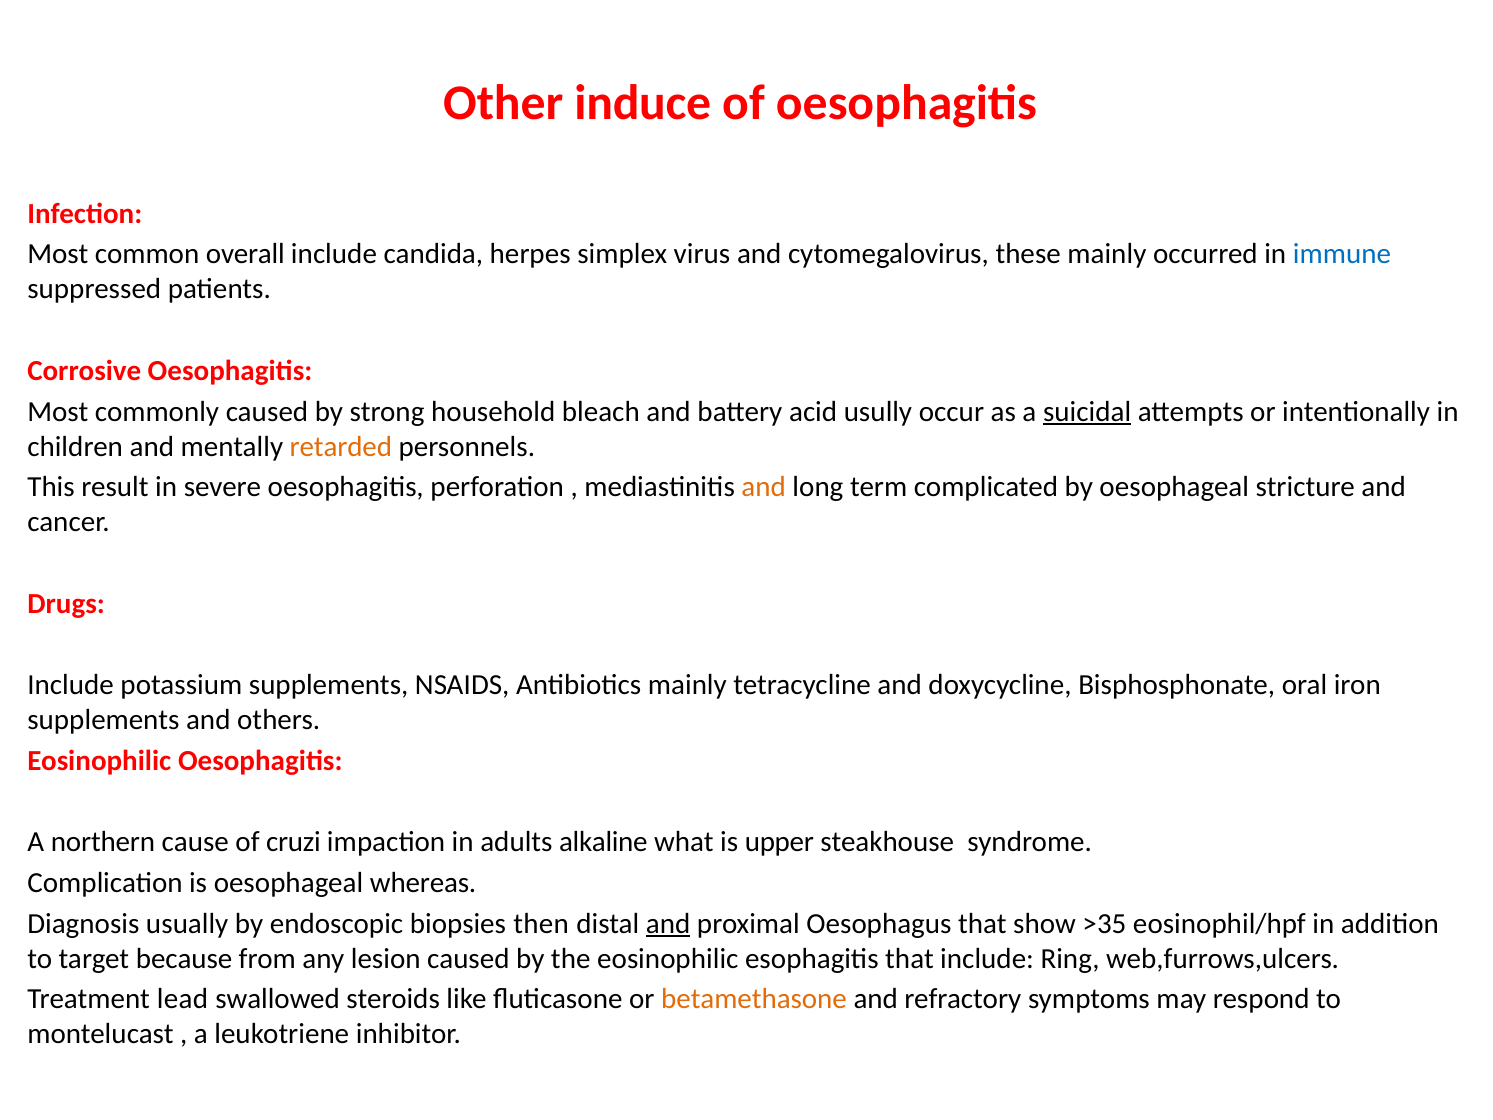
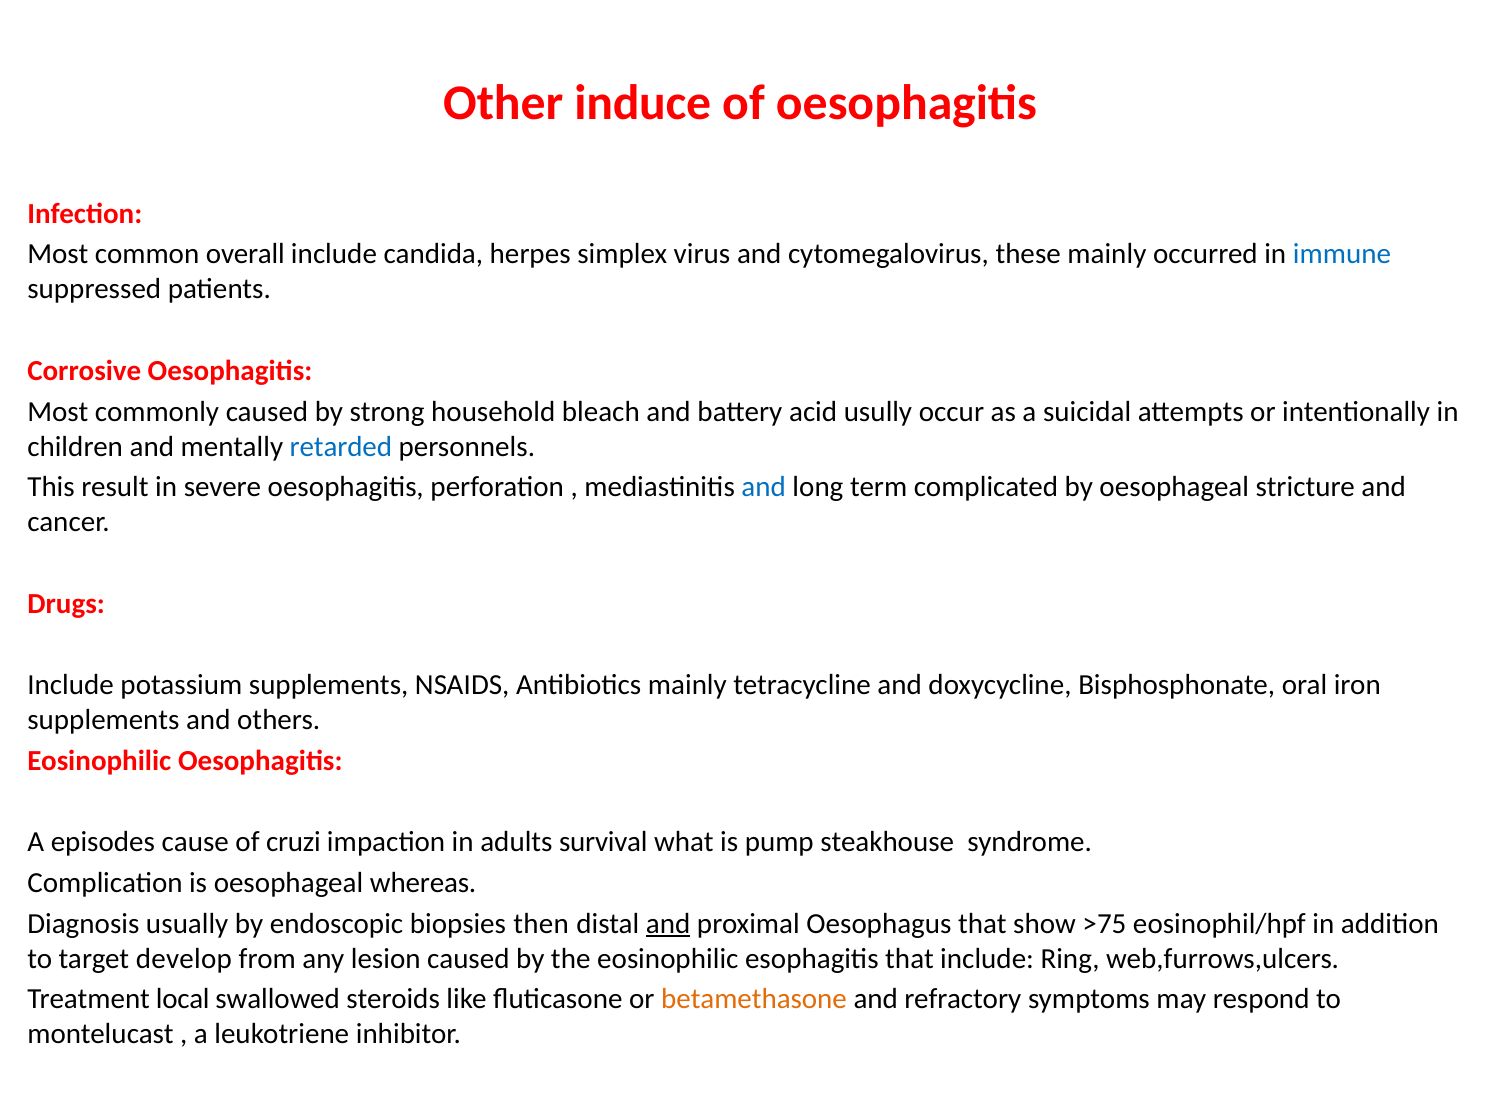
suicidal underline: present -> none
retarded colour: orange -> blue
and at (764, 487) colour: orange -> blue
northern: northern -> episodes
alkaline: alkaline -> survival
upper: upper -> pump
>35: >35 -> >75
because: because -> develop
lead: lead -> local
